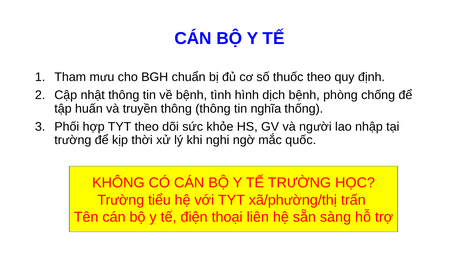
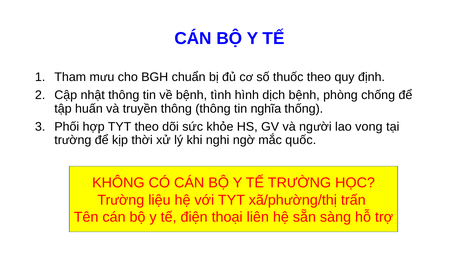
nhập: nhập -> vong
tiểu: tiểu -> liệu
